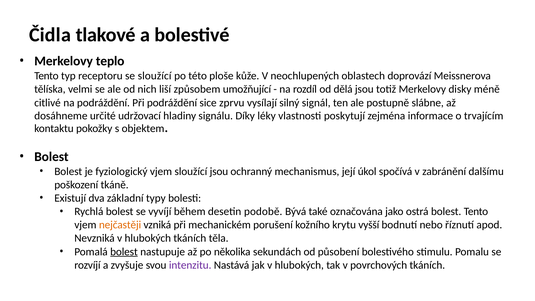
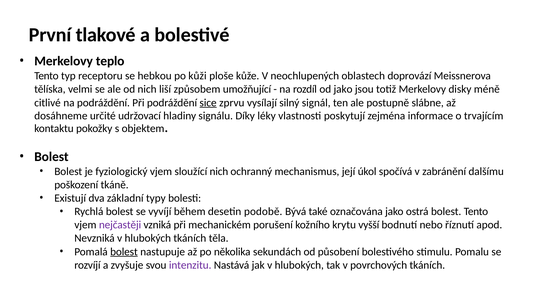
Čidla: Čidla -> První
se sloužící: sloužící -> hebkou
této: této -> kůži
od dělá: dělá -> jako
sice underline: none -> present
sloužící jsou: jsou -> nich
nejčastěji colour: orange -> purple
